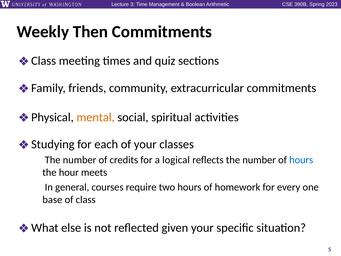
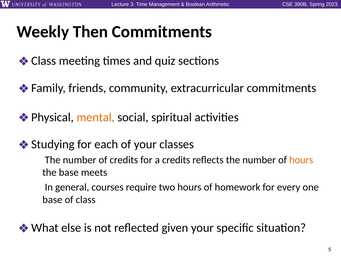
a logical: logical -> credits
hours at (301, 160) colour: blue -> orange
the hour: hour -> base
